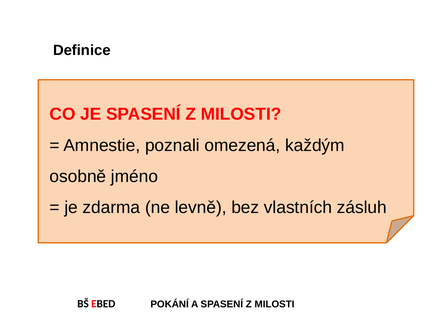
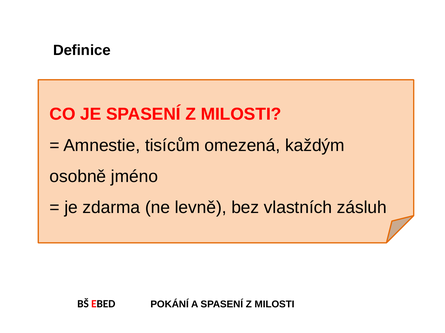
poznali: poznali -> tisícům
